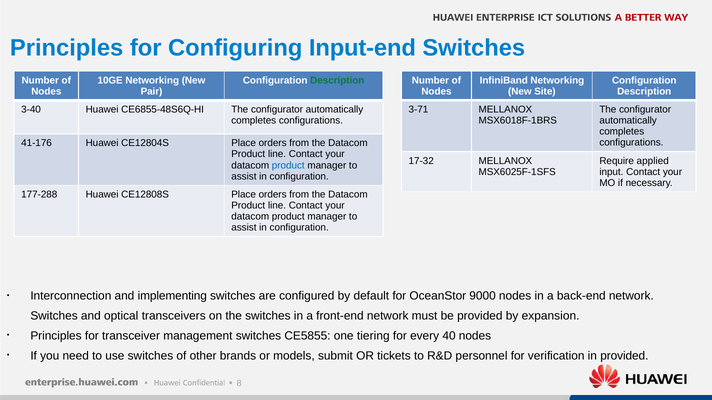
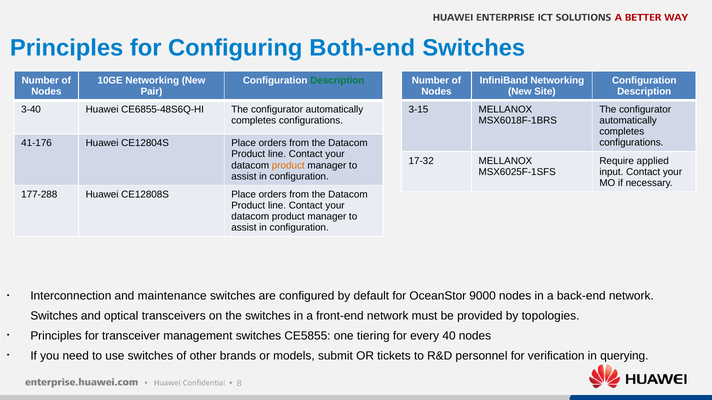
Input-end: Input-end -> Both-end
3-71: 3-71 -> 3-15
product at (288, 165) colour: blue -> orange
implementing: implementing -> maintenance
expansion: expansion -> topologies
in provided: provided -> querying
